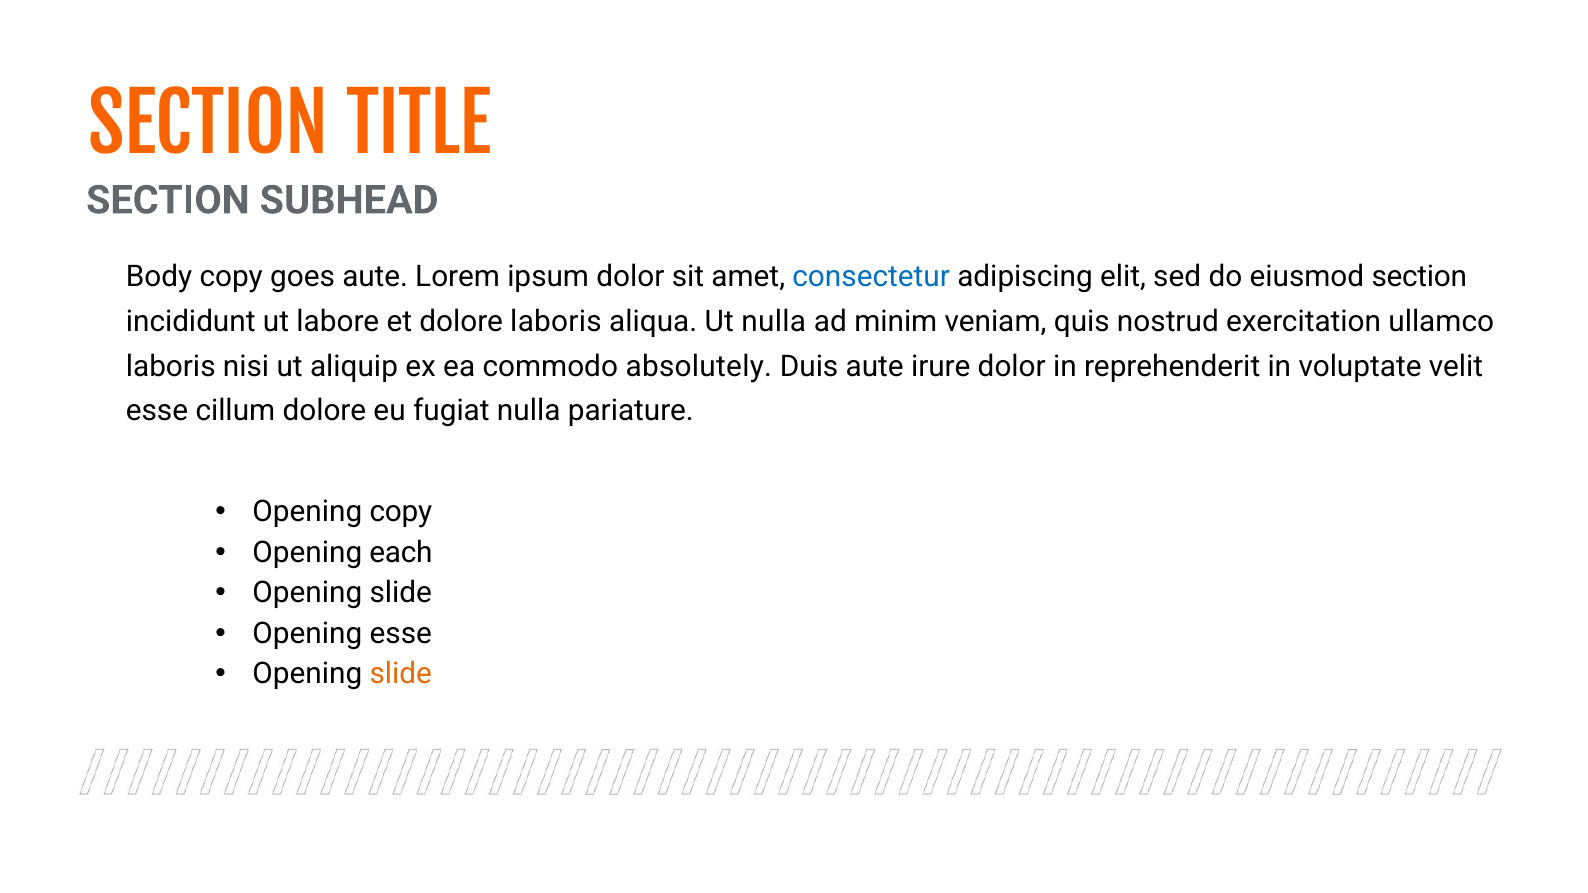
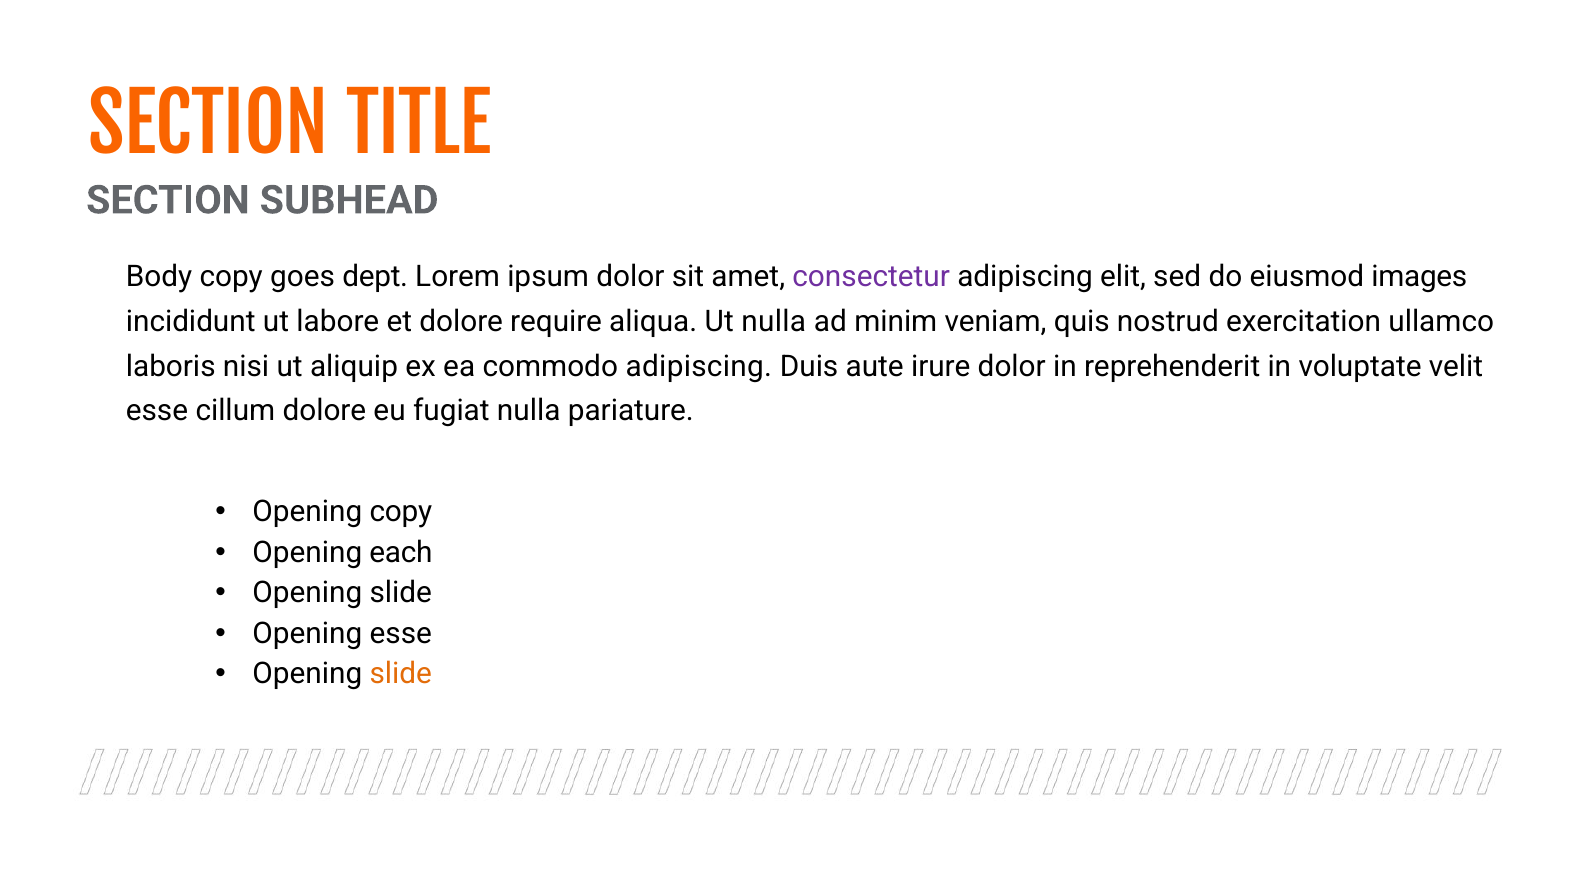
goes aute: aute -> dept
consectetur colour: blue -> purple
eiusmod section: section -> images
dolore laboris: laboris -> require
commodo absolutely: absolutely -> adipiscing
